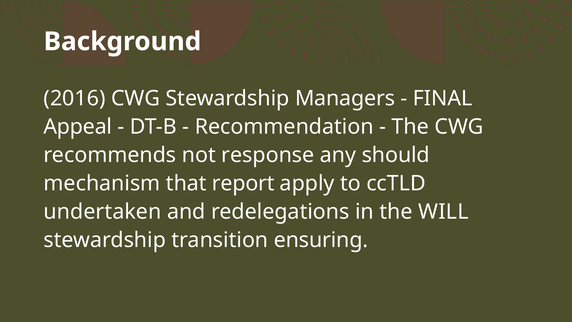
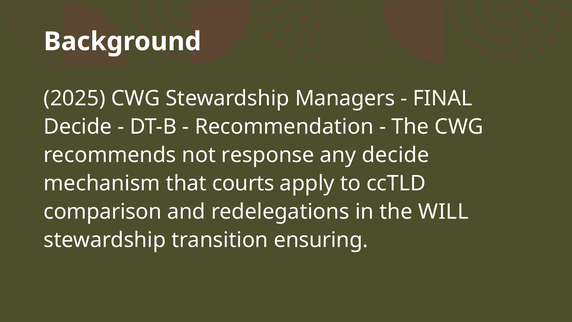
2016: 2016 -> 2025
Appeal at (78, 127): Appeal -> Decide
any should: should -> decide
report: report -> courts
undertaken: undertaken -> comparison
